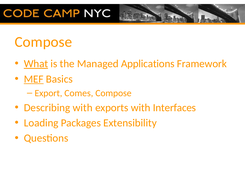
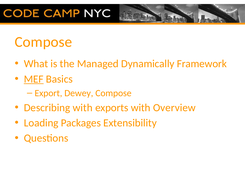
What underline: present -> none
Applications: Applications -> Dynamically
Comes: Comes -> Dewey
Interfaces: Interfaces -> Overview
